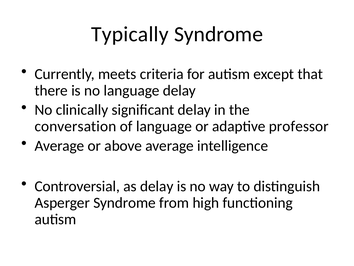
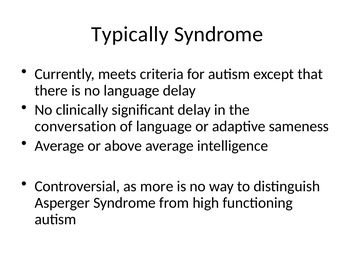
professor: professor -> sameness
as delay: delay -> more
